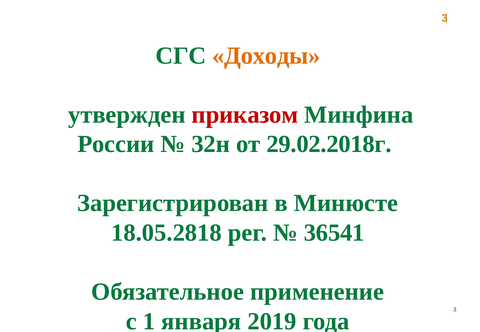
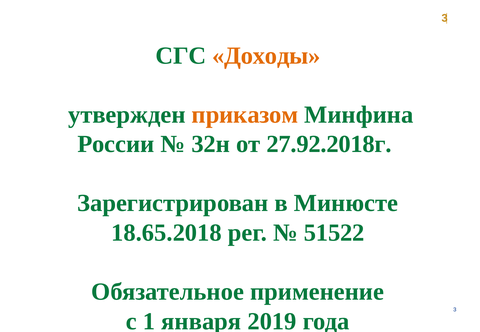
приказом colour: red -> orange
29.02.2018г: 29.02.2018г -> 27.92.2018г
18.05.2818: 18.05.2818 -> 18.65.2018
36541: 36541 -> 51522
